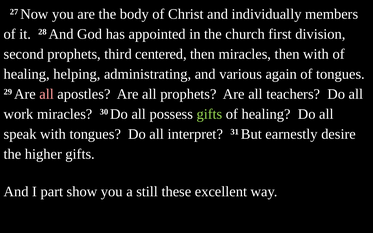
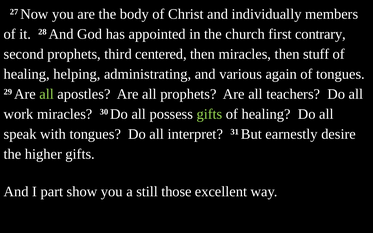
division: division -> contrary
then with: with -> stuff
all at (47, 94) colour: pink -> light green
these: these -> those
